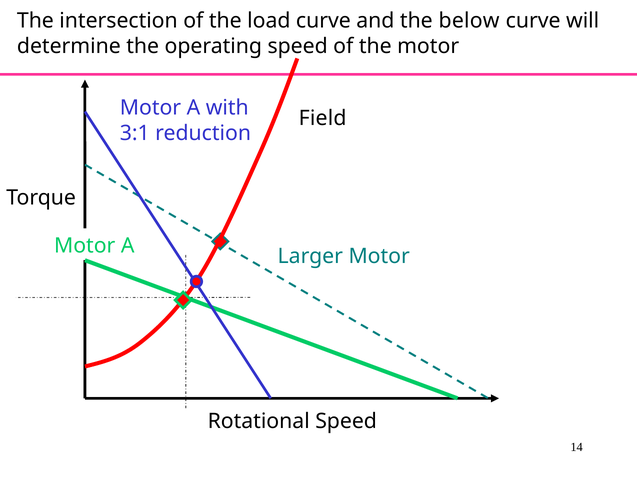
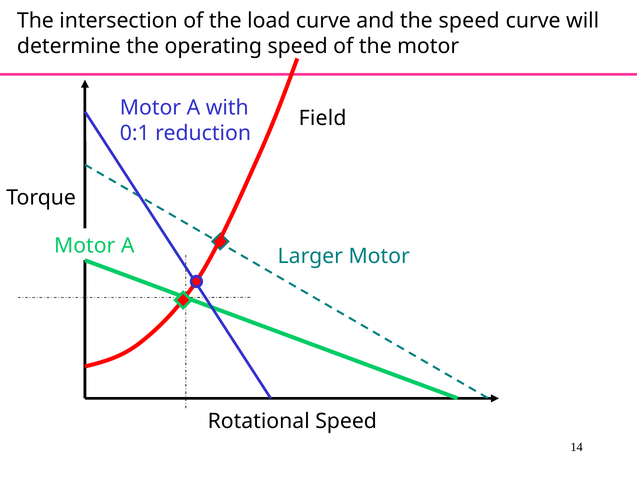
the below: below -> speed
3:1: 3:1 -> 0:1
